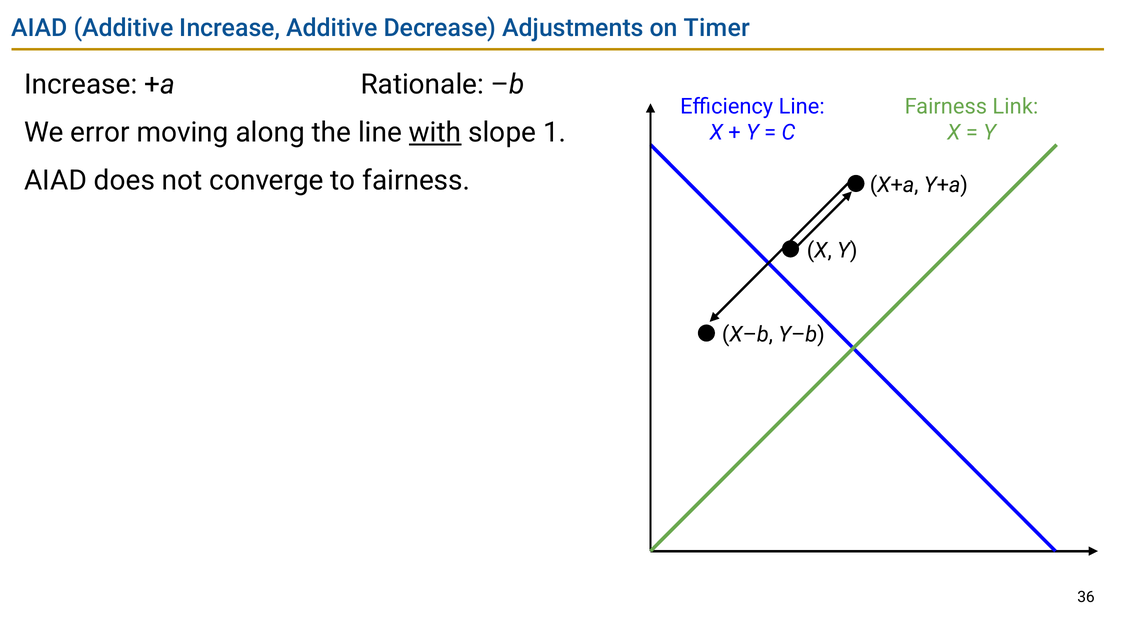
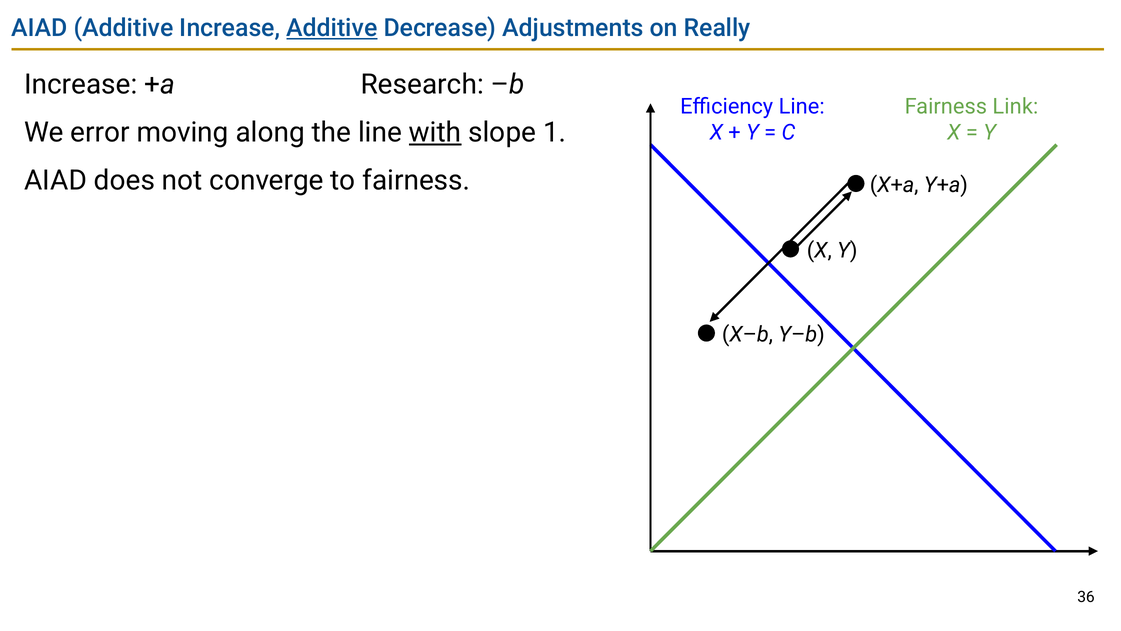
Additive at (332, 28) underline: none -> present
Timer: Timer -> Really
Rationale: Rationale -> Research
